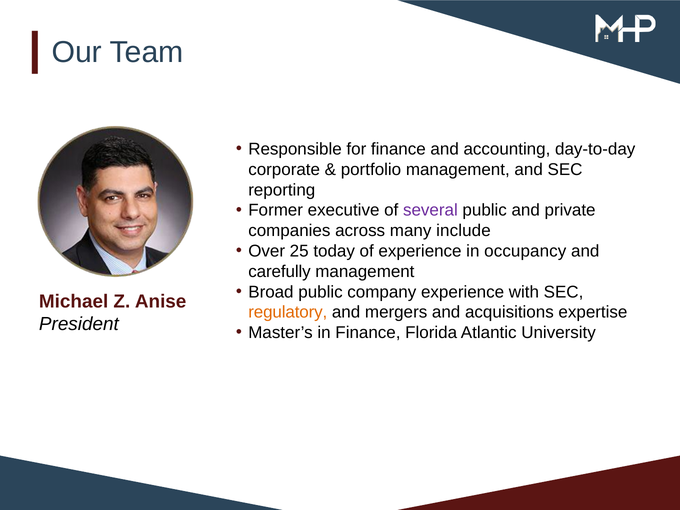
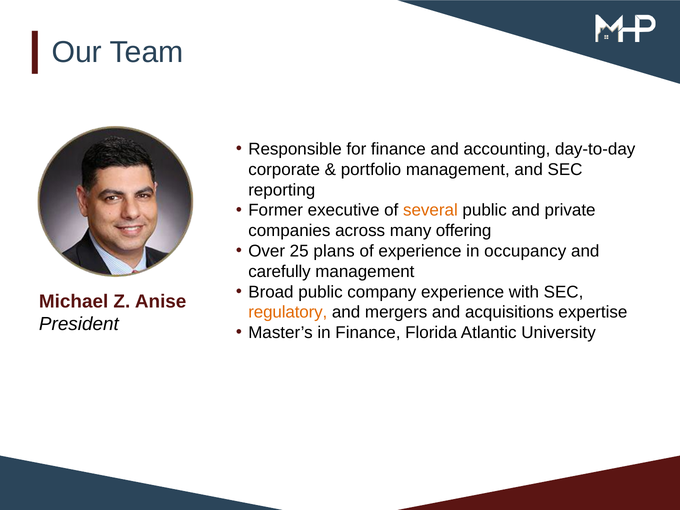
several colour: purple -> orange
include: include -> offering
today: today -> plans
